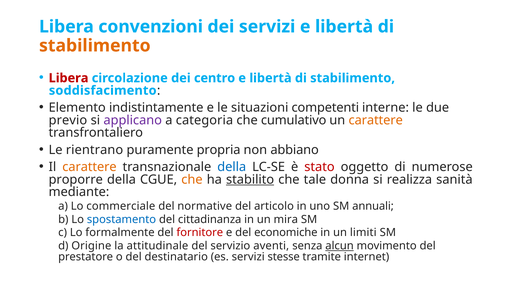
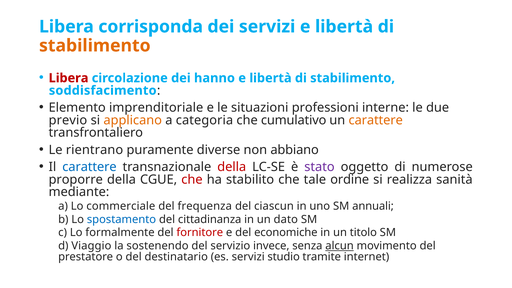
convenzioni: convenzioni -> corrisponda
centro: centro -> hanno
indistintamente: indistintamente -> imprenditoriale
competenti: competenti -> professioni
applicano colour: purple -> orange
propria: propria -> diverse
carattere at (89, 167) colour: orange -> blue
della at (232, 167) colour: blue -> red
stato colour: red -> purple
che at (192, 180) colour: orange -> red
stabilito underline: present -> none
donna: donna -> ordine
normative: normative -> frequenza
articolo: articolo -> ciascun
mira: mira -> dato
limiti: limiti -> titolo
Origine: Origine -> Viaggio
attitudinale: attitudinale -> sostenendo
aventi: aventi -> invece
stesse: stesse -> studio
